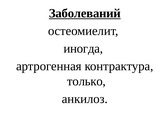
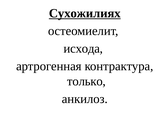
Заболеваний: Заболеваний -> Сухожилиях
иногда: иногда -> исхода
